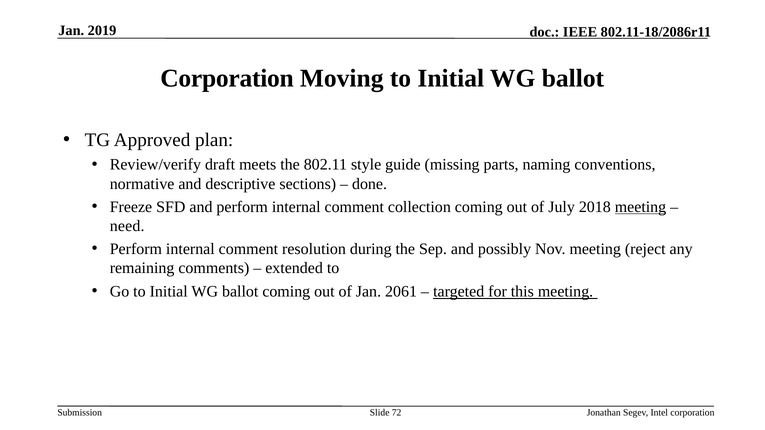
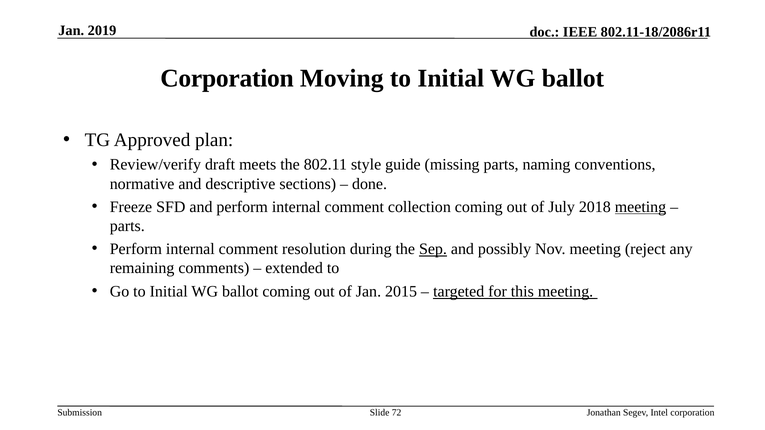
need at (127, 226): need -> parts
Sep underline: none -> present
2061: 2061 -> 2015
